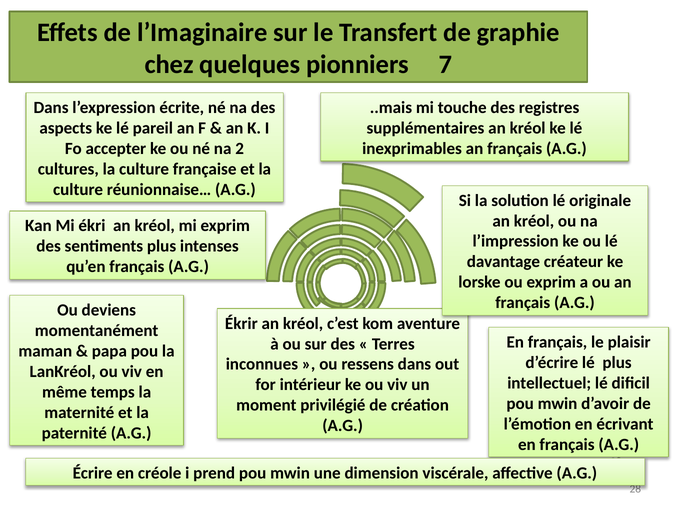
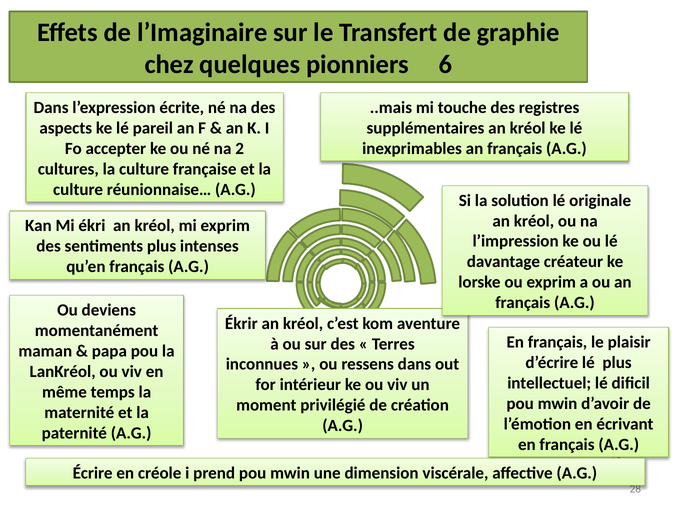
7: 7 -> 6
